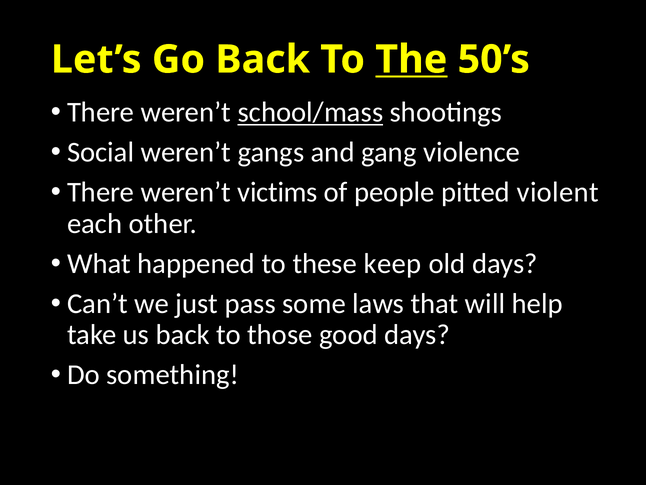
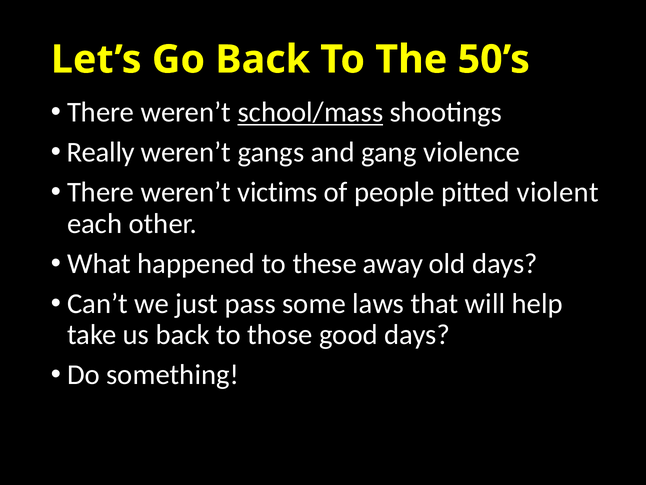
The underline: present -> none
Social: Social -> Really
keep: keep -> away
